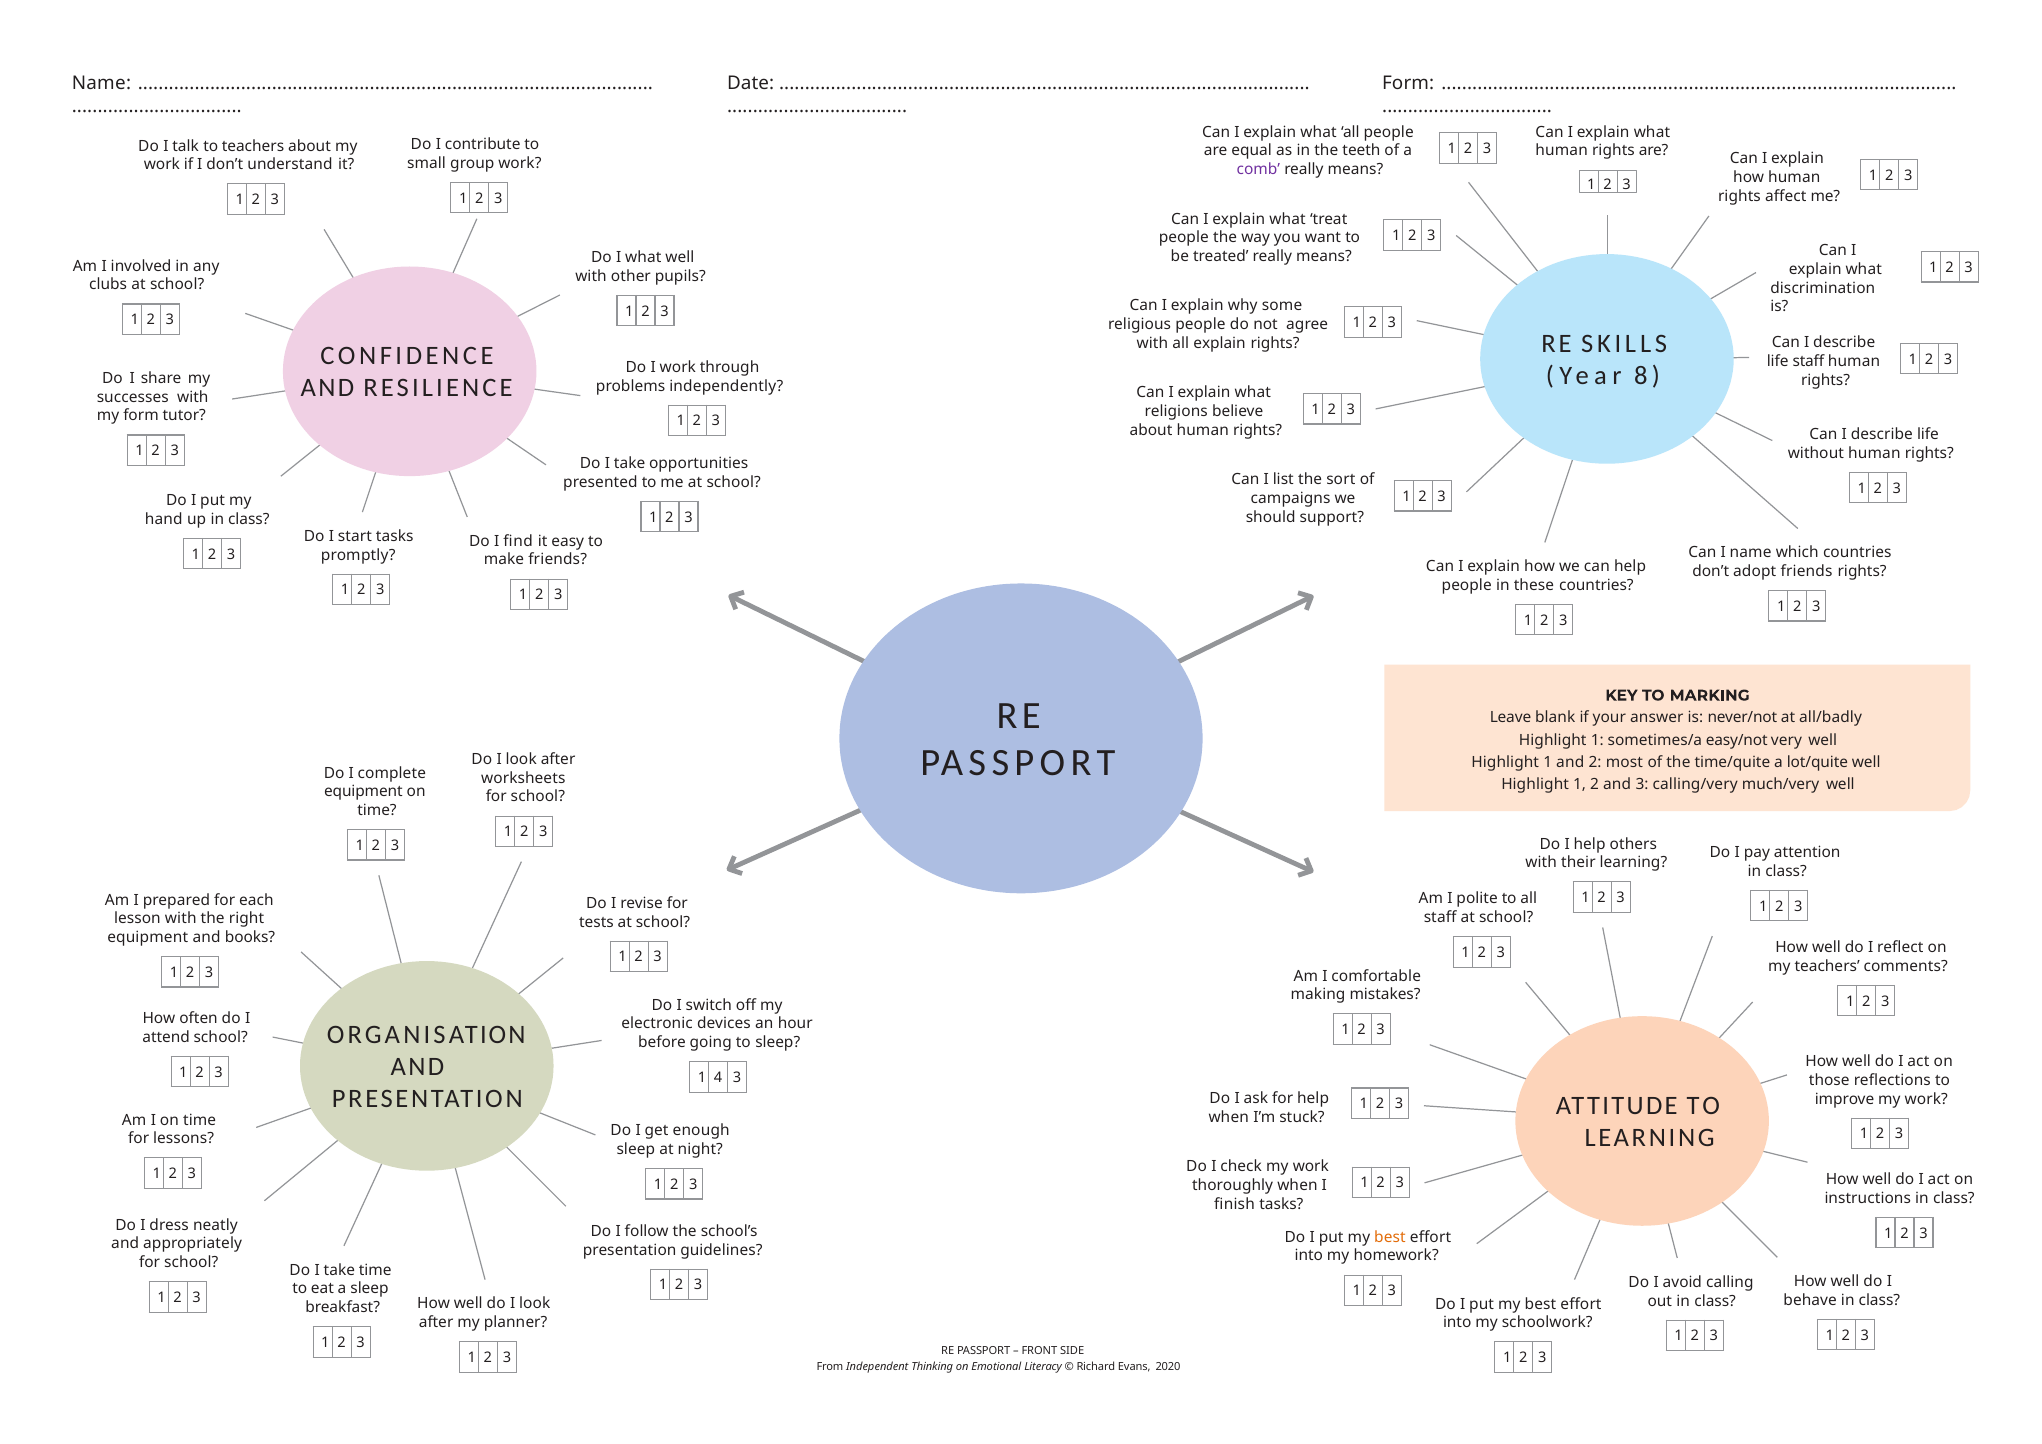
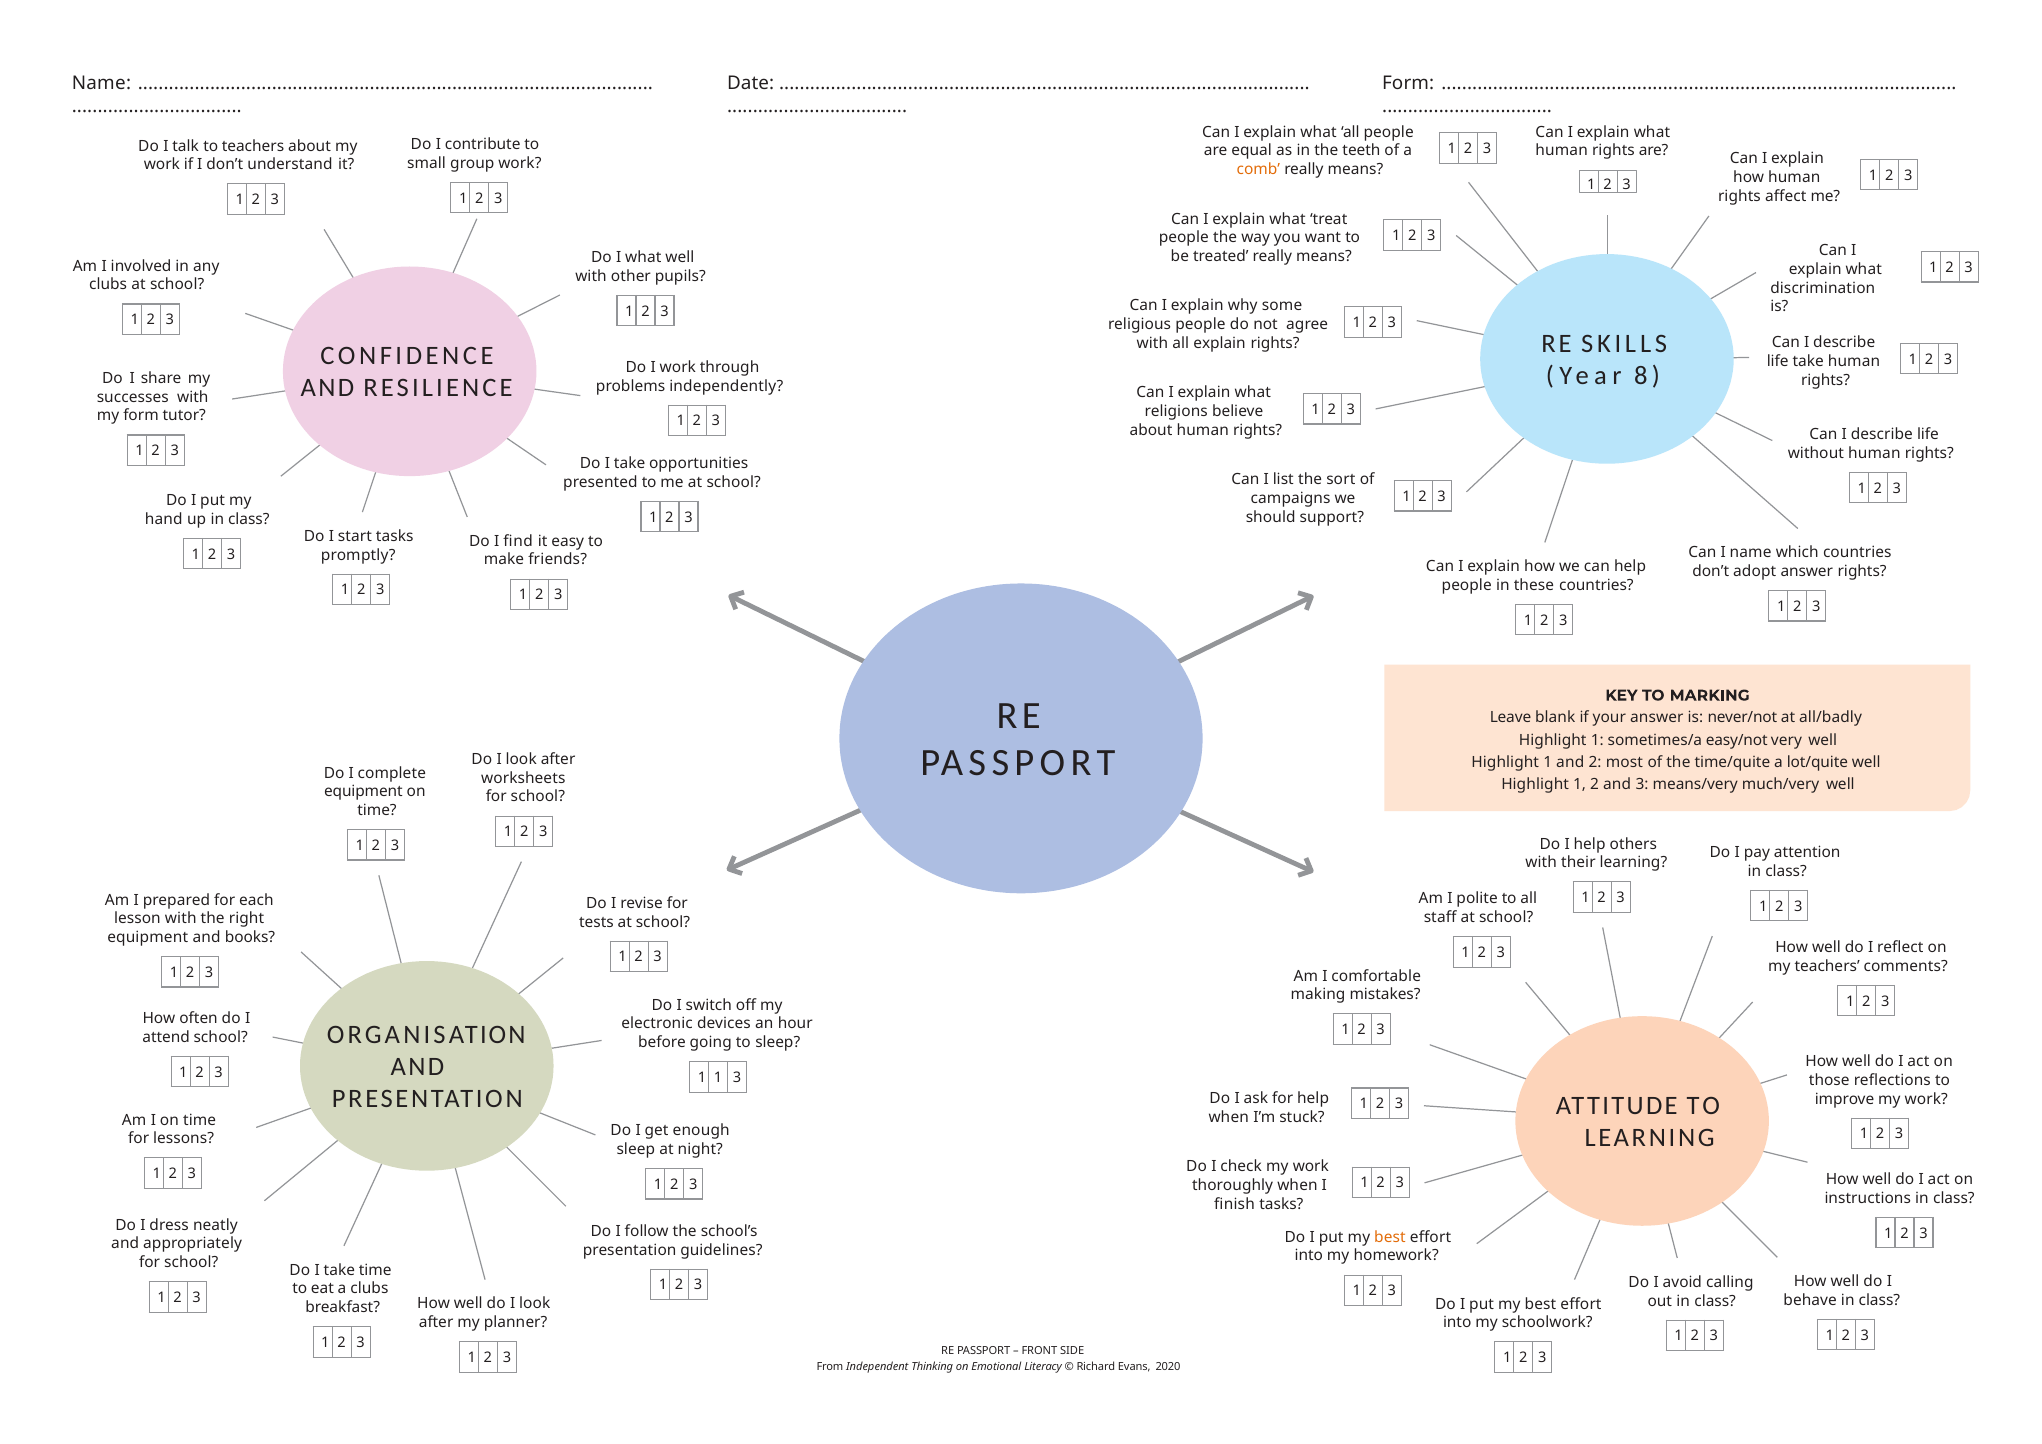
comb colour: purple -> orange
life staff: staff -> take
adopt friends: friends -> answer
calling/very: calling/very -> means/very
1 4: 4 -> 1
a sleep: sleep -> clubs
